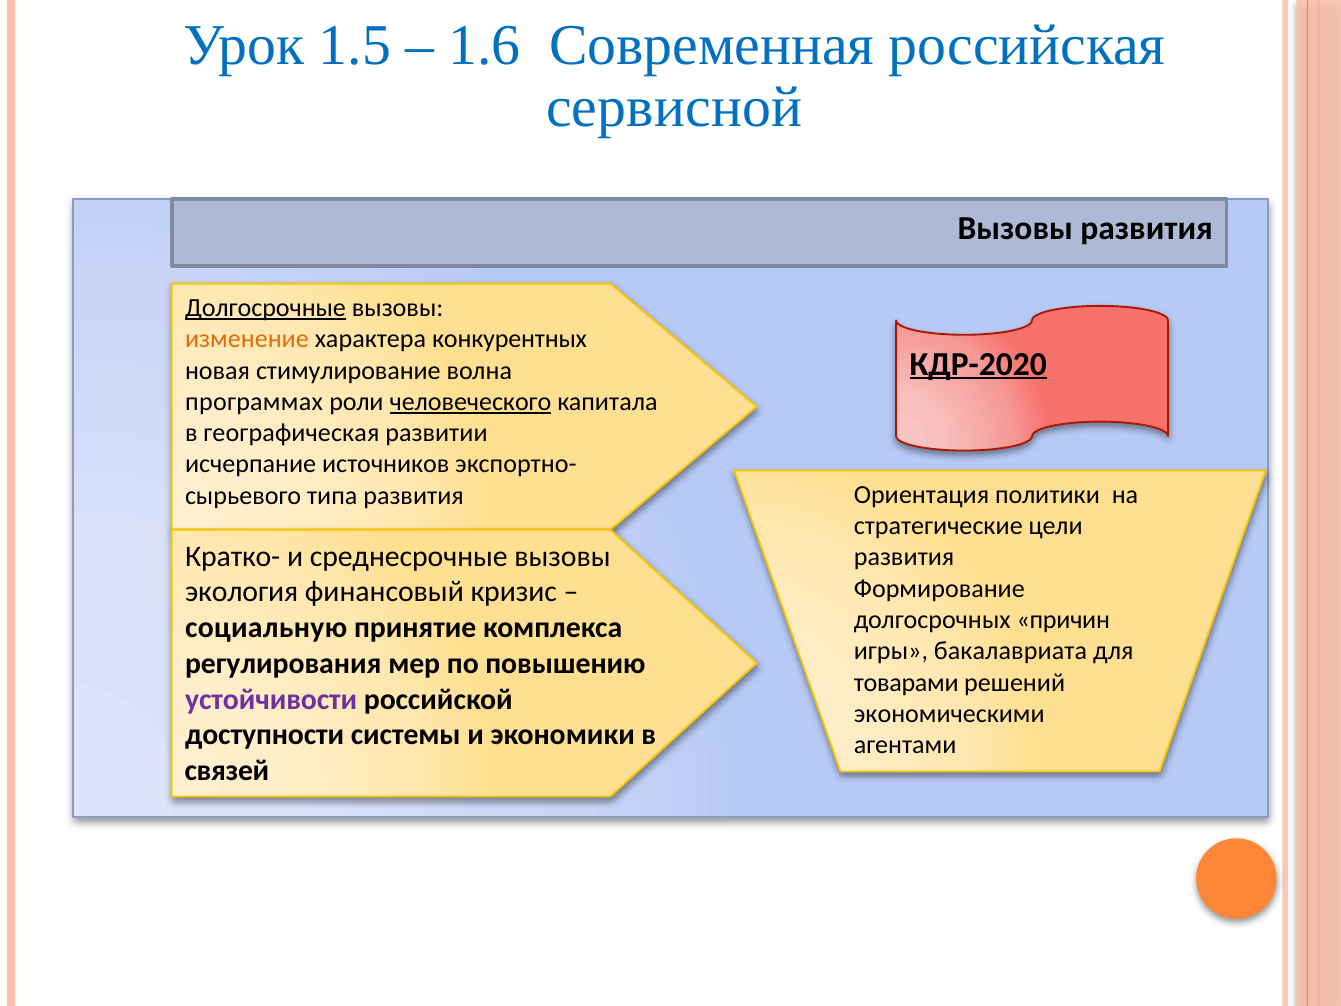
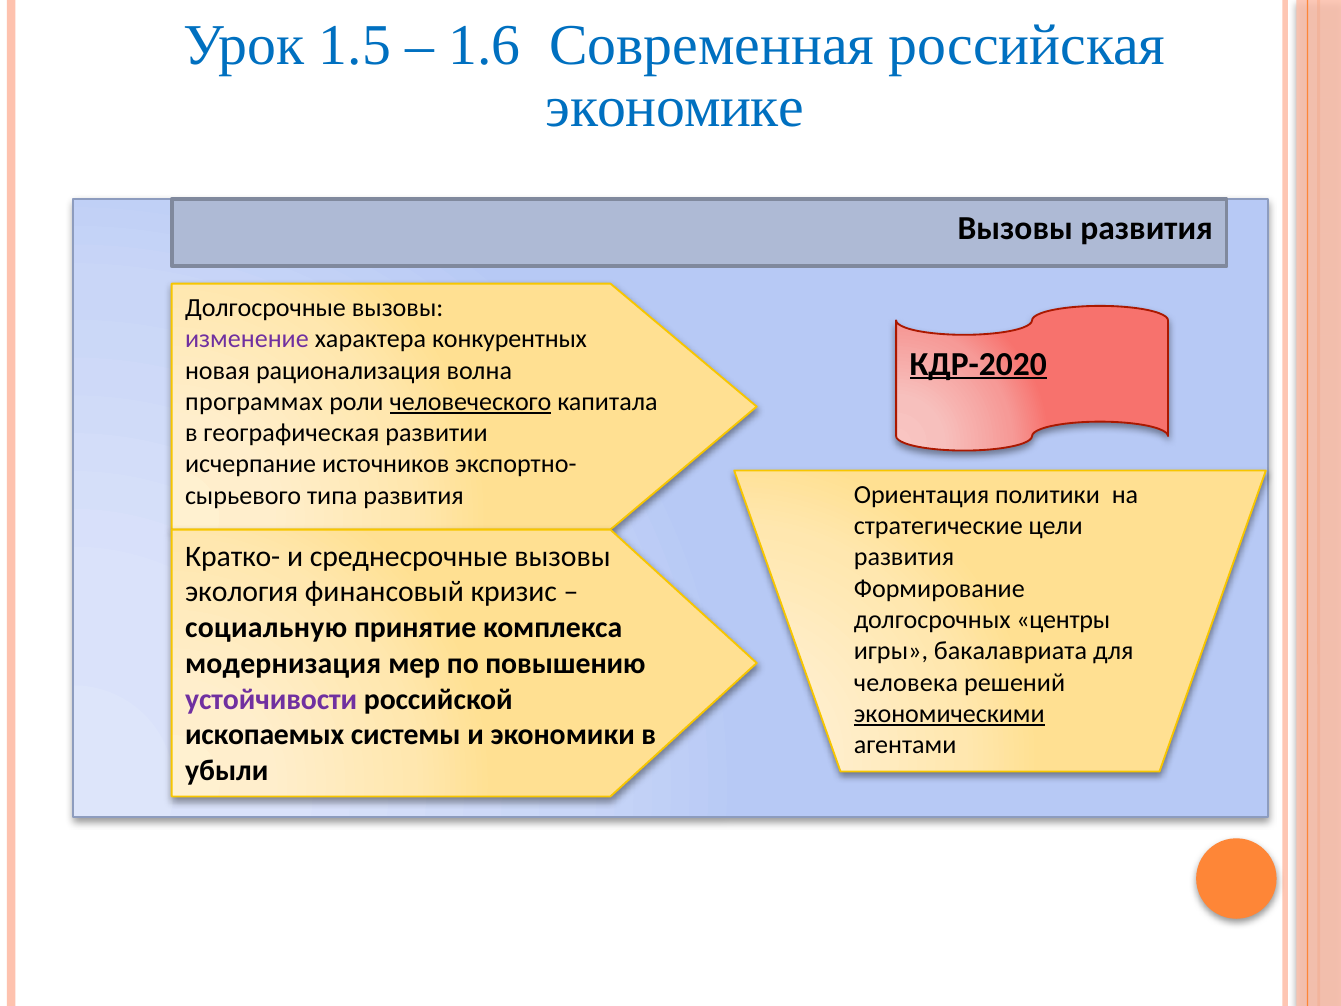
сервисной: сервисной -> экономике
Долгосрочные underline: present -> none
изменение colour: orange -> purple
стимулирование: стимулирование -> рационализация
причин: причин -> центры
регулирования: регулирования -> модернизация
товарами: товарами -> человека
экономическими underline: none -> present
доступности: доступности -> ископаемых
связей: связей -> убыли
